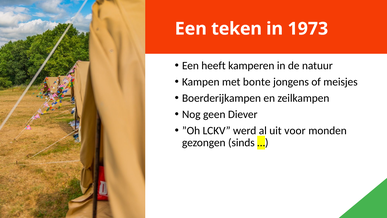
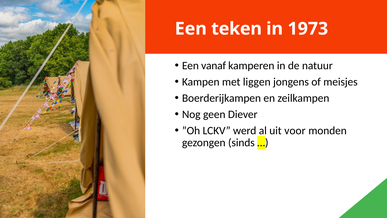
heeft: heeft -> vanaf
bonte: bonte -> liggen
